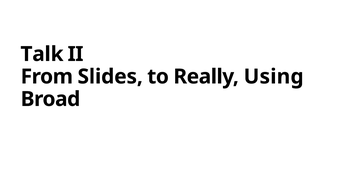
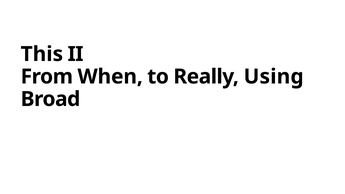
Talk: Talk -> This
Slides: Slides -> When
